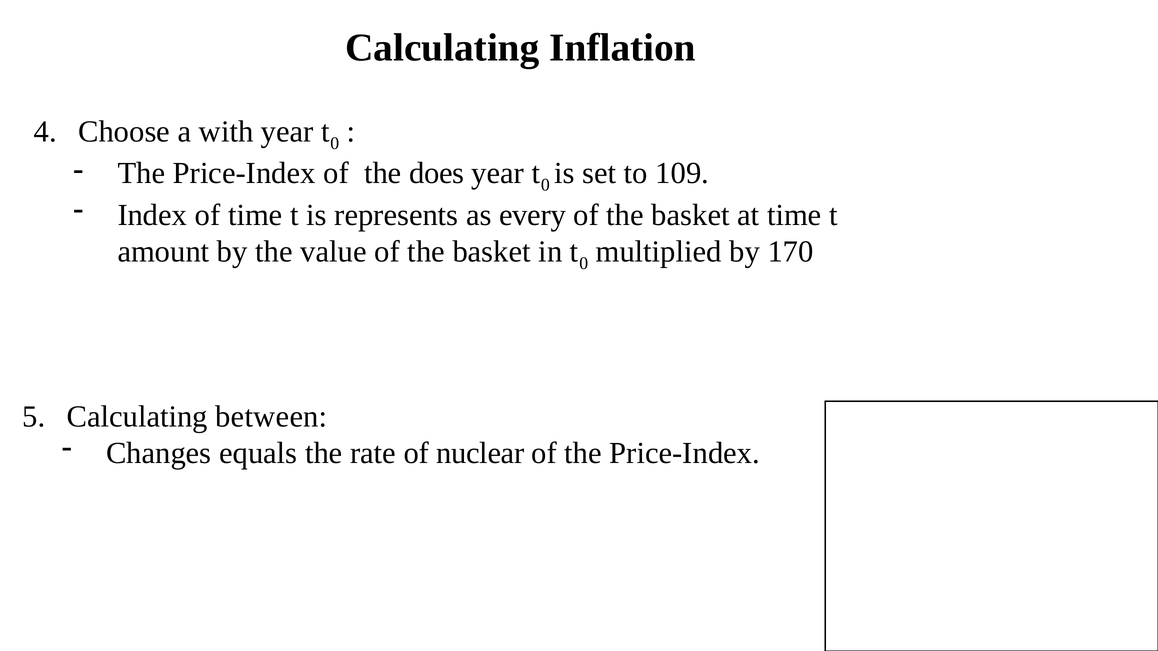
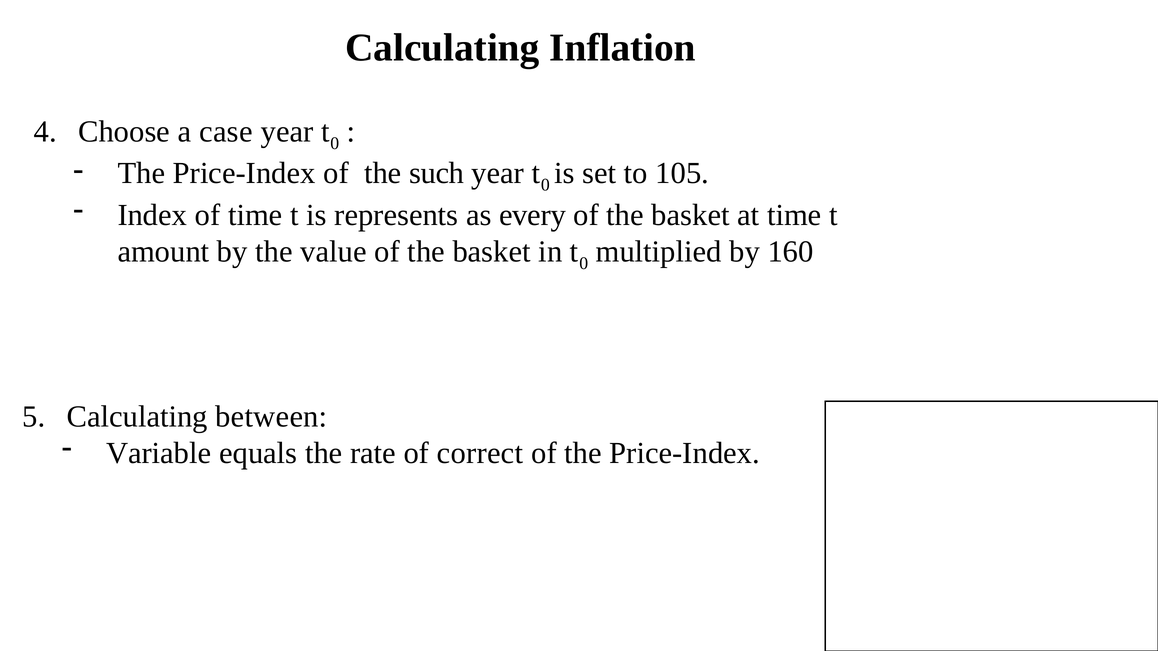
with: with -> case
does: does -> such
109: 109 -> 105
170: 170 -> 160
Changes: Changes -> Variable
nuclear: nuclear -> correct
